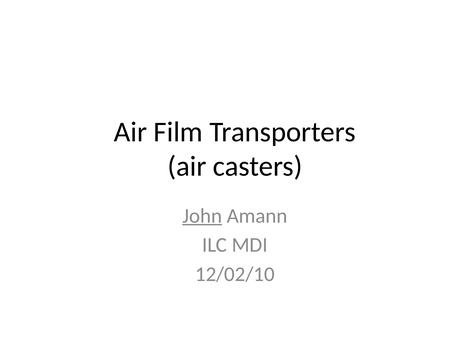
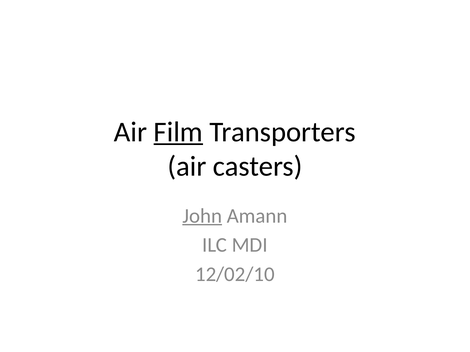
Film underline: none -> present
